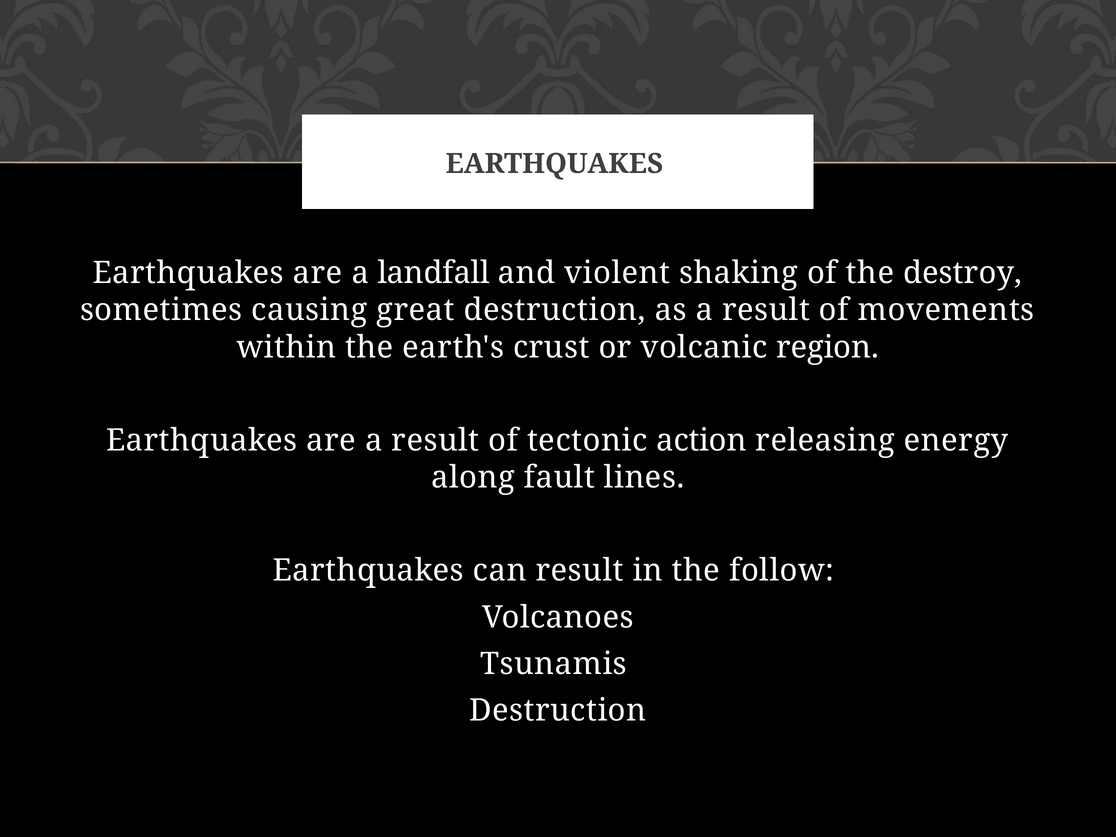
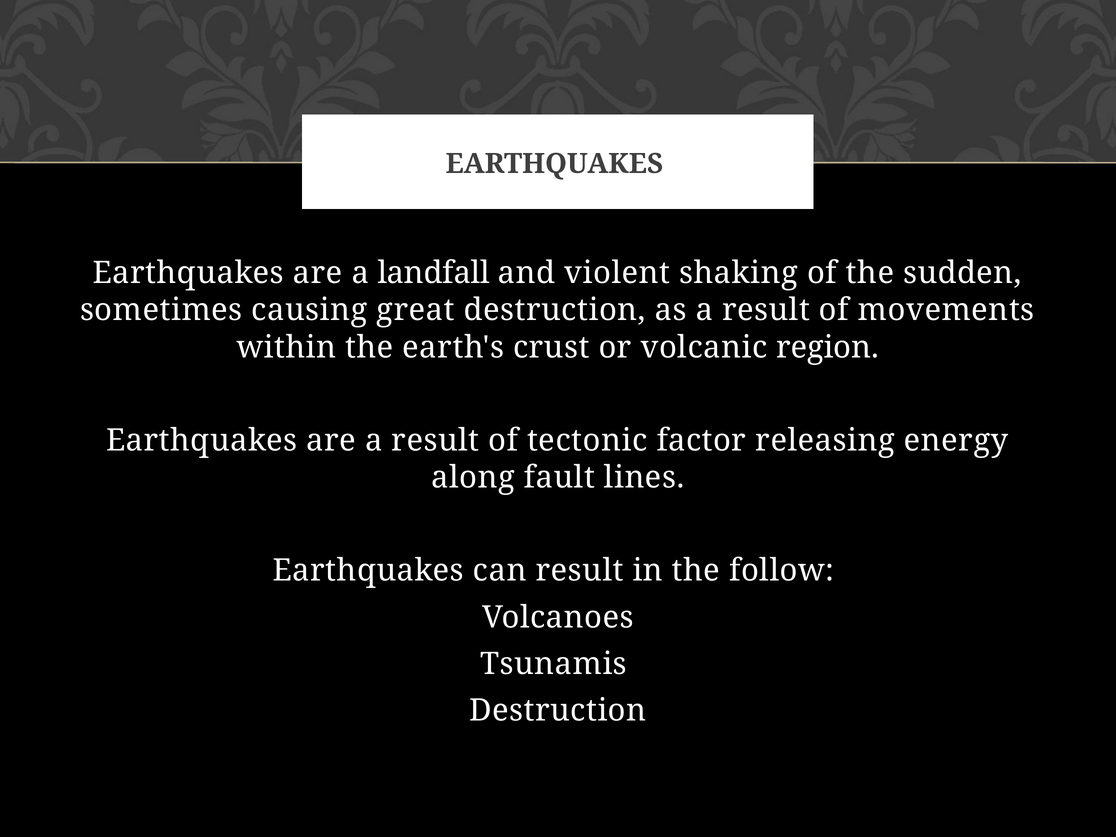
destroy: destroy -> sudden
action: action -> factor
